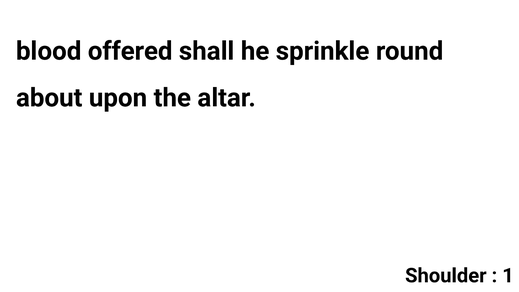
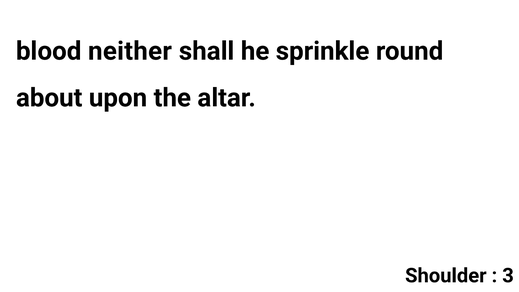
offered: offered -> neither
1: 1 -> 3
